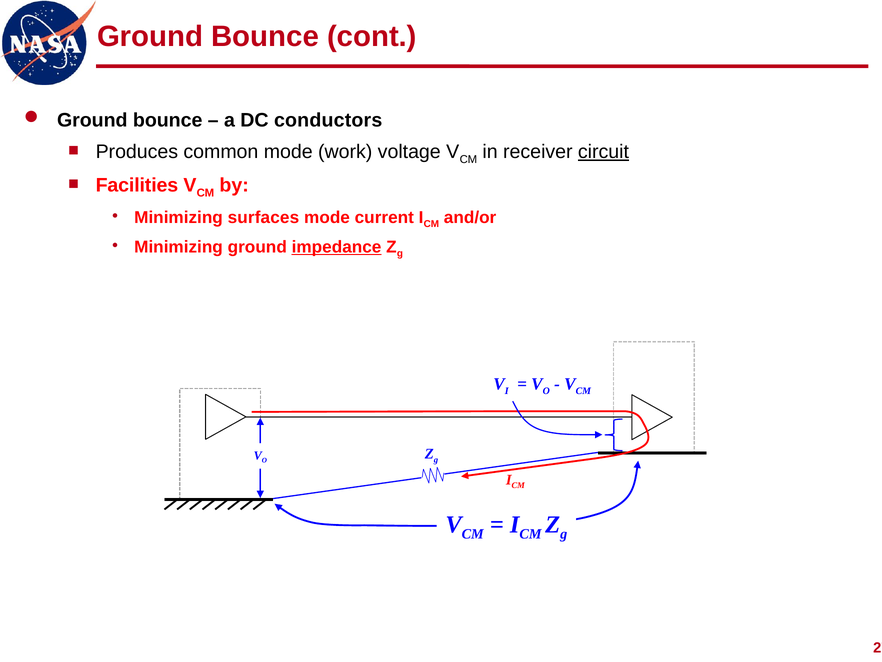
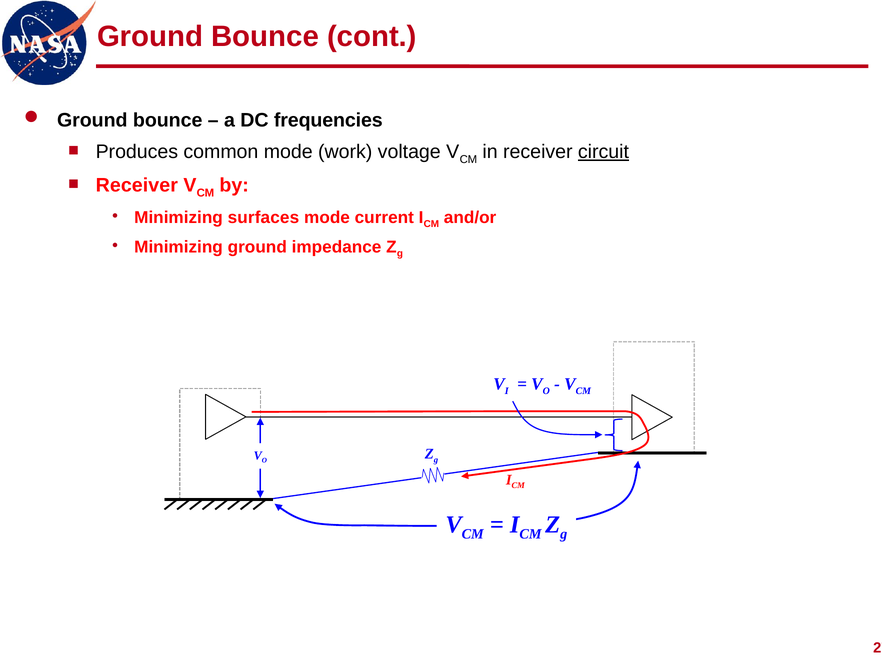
conductors: conductors -> frequencies
Facilities at (137, 185): Facilities -> Receiver
impedance underline: present -> none
